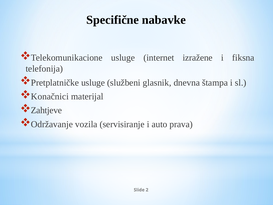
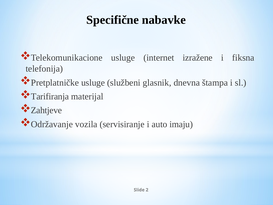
Konačnici: Konačnici -> Tarifiranja
prava: prava -> imaju
